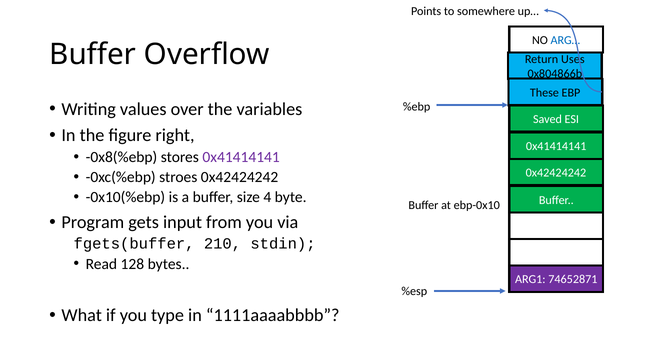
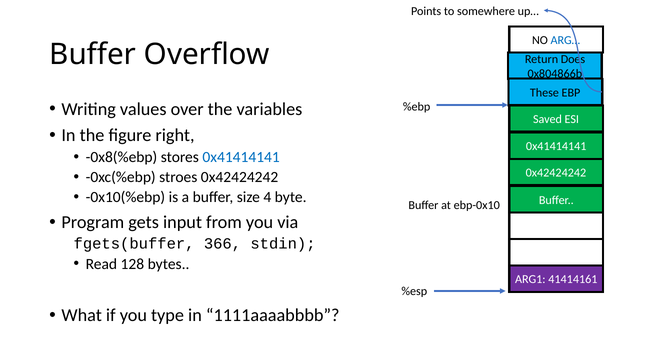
Uses: Uses -> Does
0x41414141 at (241, 157) colour: purple -> blue
210: 210 -> 366
74652871: 74652871 -> 41414161
